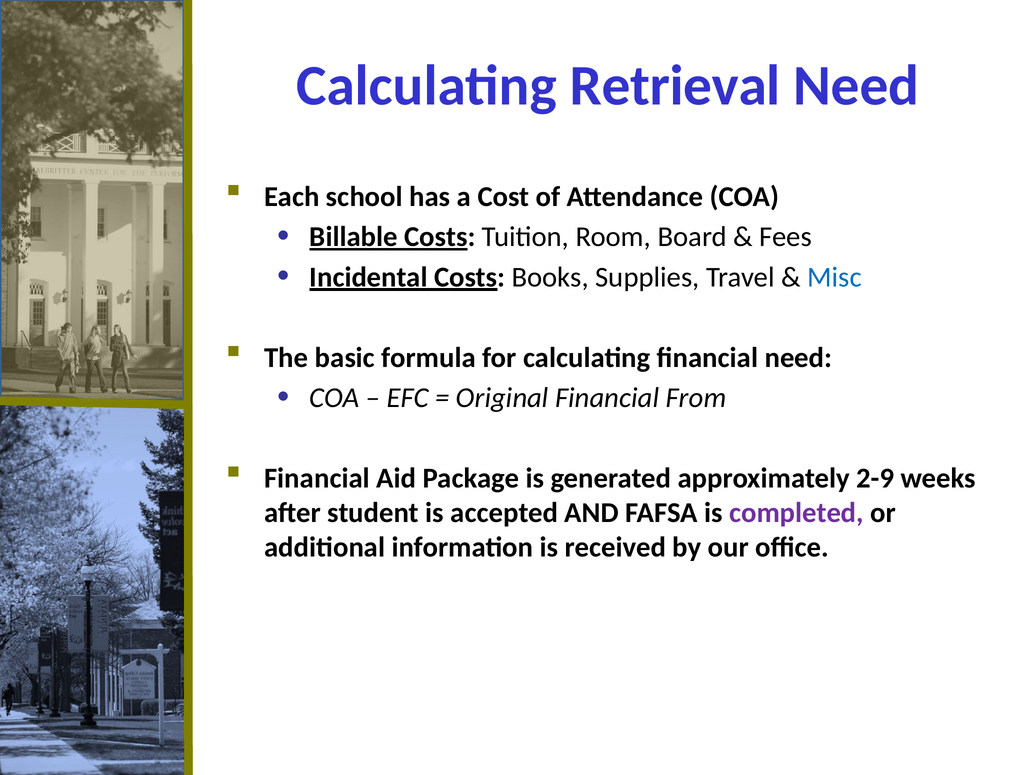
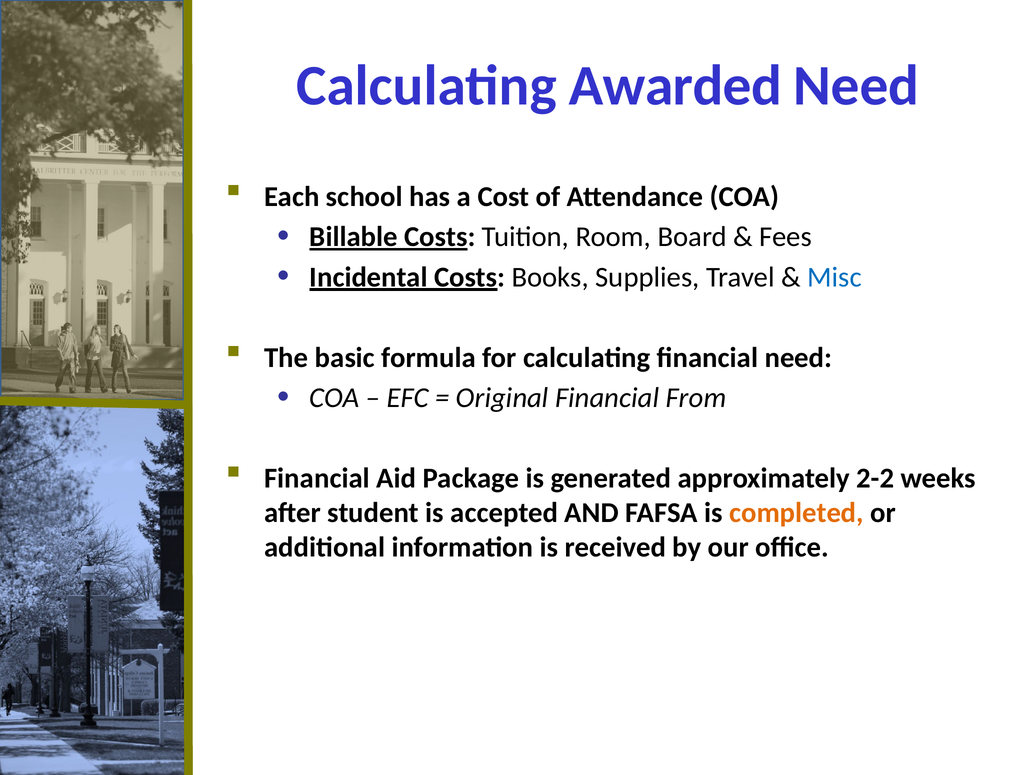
Retrieval: Retrieval -> Awarded
2-9: 2-9 -> 2-2
completed colour: purple -> orange
